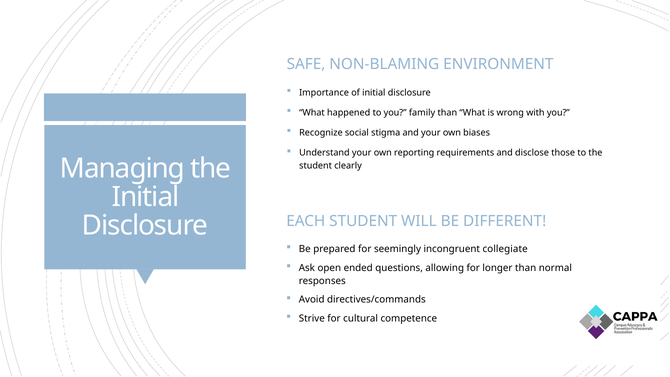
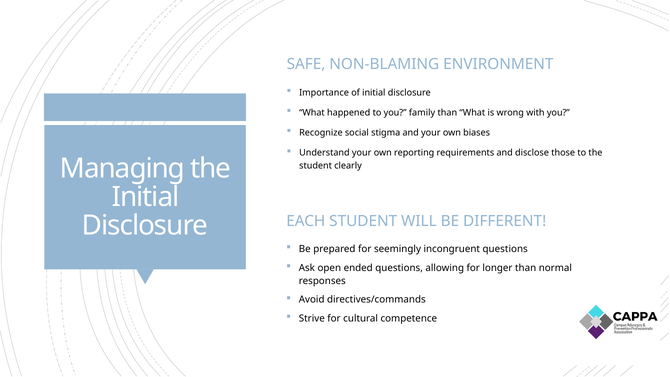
incongruent collegiate: collegiate -> questions
